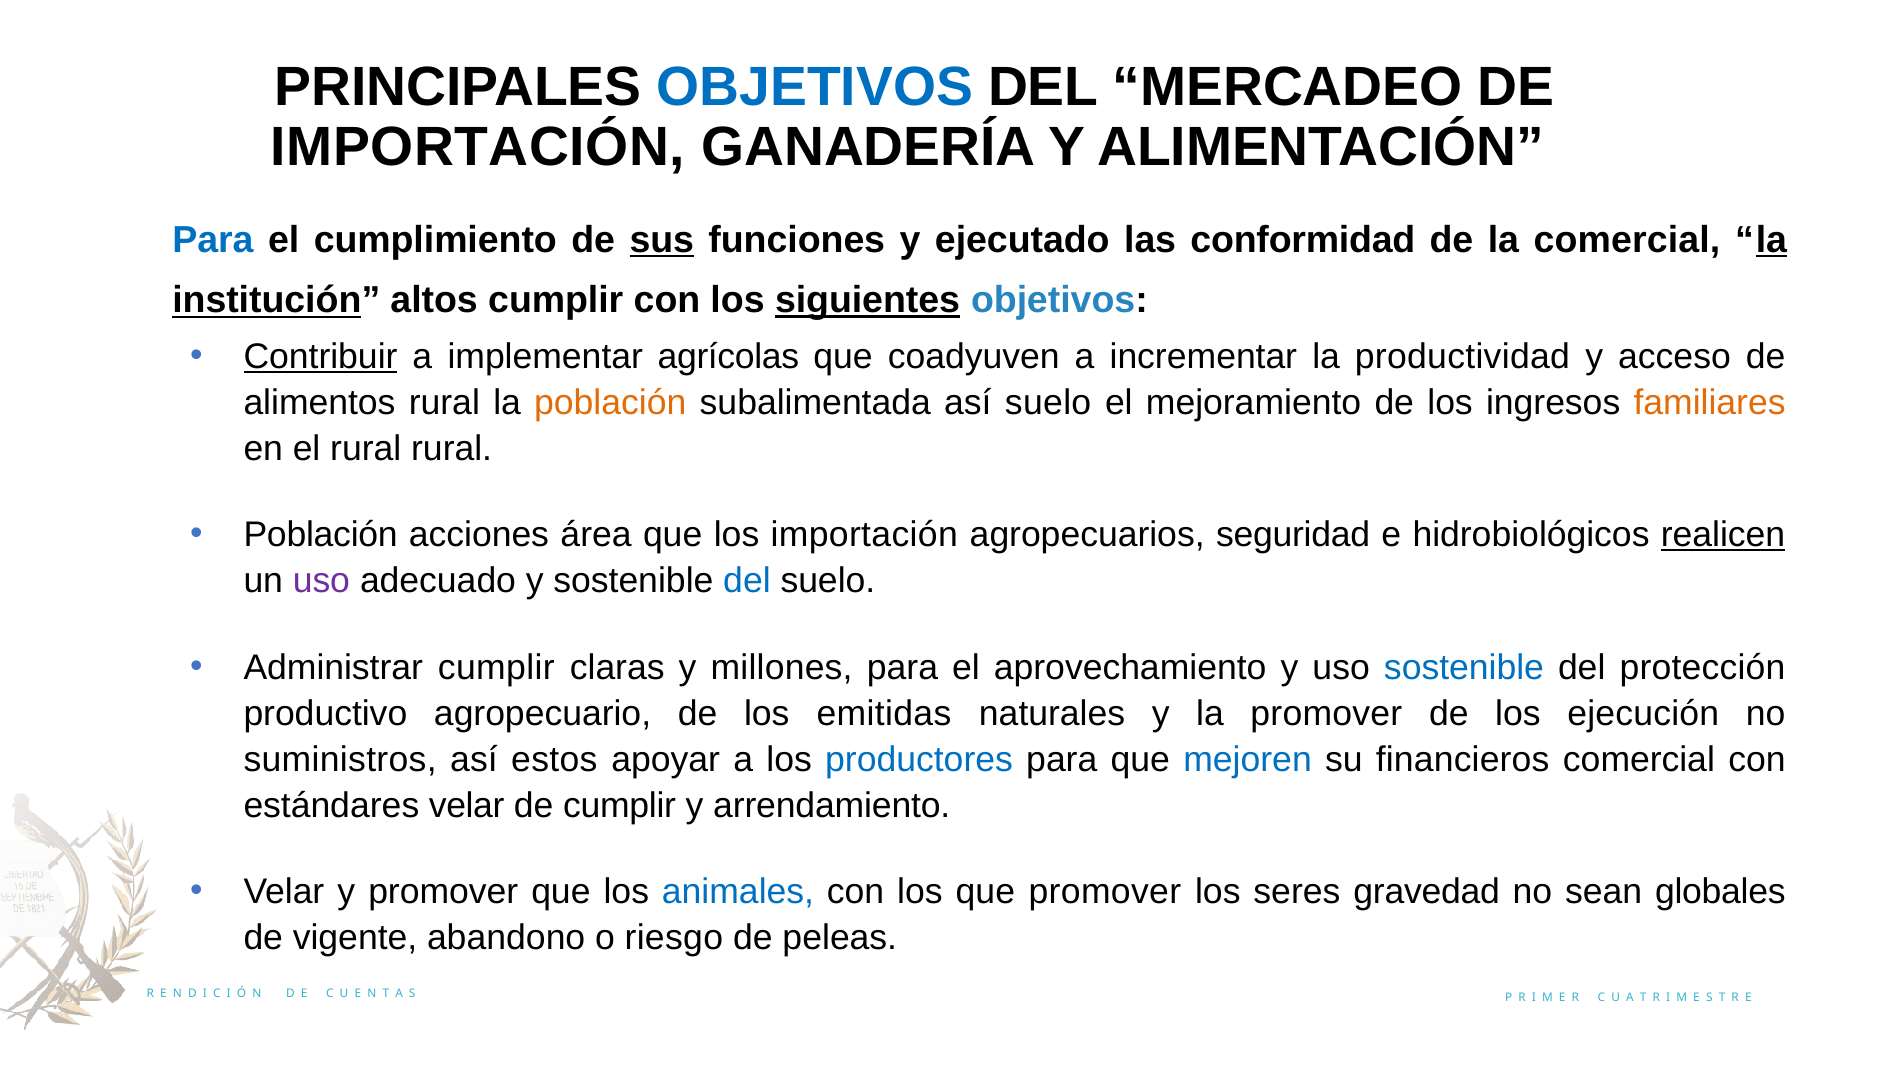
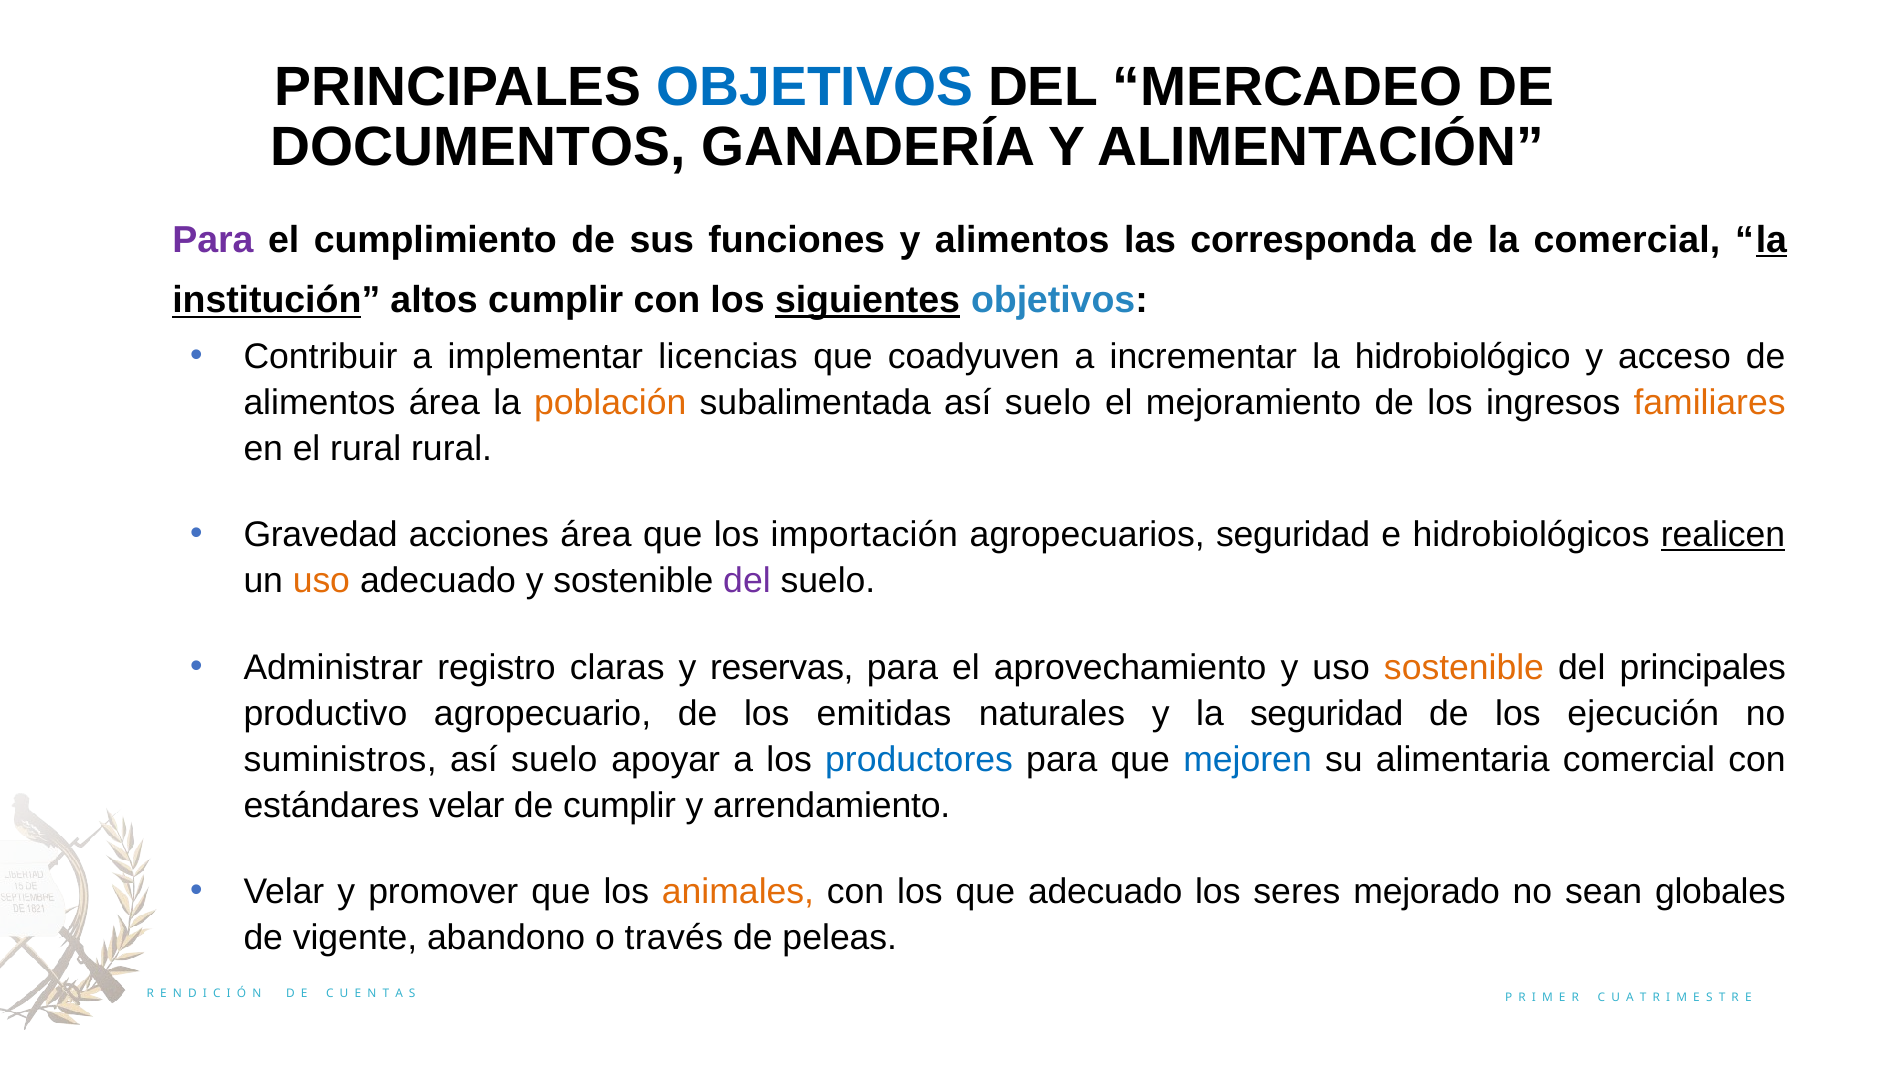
IMPORTACIÓN at (478, 147): IMPORTACIÓN -> DOCUMENTOS
Para at (213, 240) colour: blue -> purple
sus underline: present -> none
y ejecutado: ejecutado -> alimentos
conformidad: conformidad -> corresponda
Contribuir underline: present -> none
agrícolas: agrícolas -> licencias
productividad: productividad -> hidrobiológico
alimentos rural: rural -> área
Población at (321, 535): Población -> Gravedad
uso at (321, 581) colour: purple -> orange
del at (747, 581) colour: blue -> purple
Administrar cumplir: cumplir -> registro
millones: millones -> reservas
sostenible at (1464, 667) colour: blue -> orange
del protección: protección -> principales
la promover: promover -> seguridad
estos at (554, 759): estos -> suelo
financieros: financieros -> alimentaria
animales colour: blue -> orange
que promover: promover -> adecuado
gravedad: gravedad -> mejorado
riesgo: riesgo -> través
